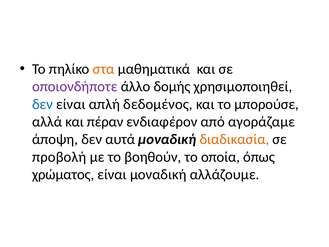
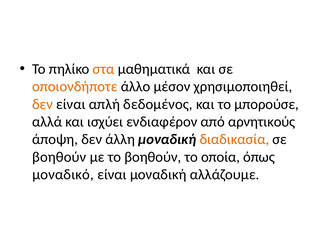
οποιονδήποτε colour: purple -> orange
δομής: δομής -> μέσον
δεν at (43, 104) colour: blue -> orange
πέραν: πέραν -> ισχύει
αγοράζαμε: αγοράζαμε -> αρνητικούς
αυτά: αυτά -> άλλη
προβολή at (59, 157): προβολή -> βοηθούν
χρώματος: χρώματος -> μοναδικό
